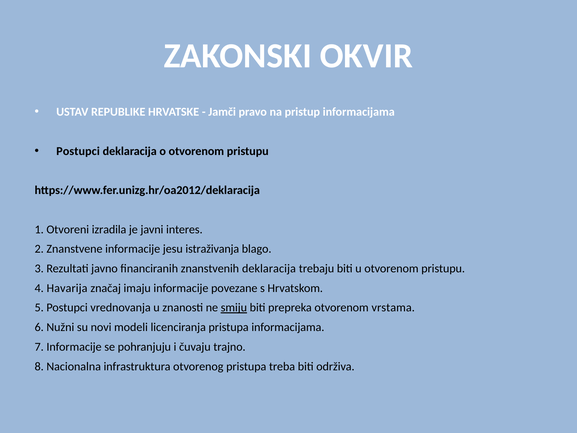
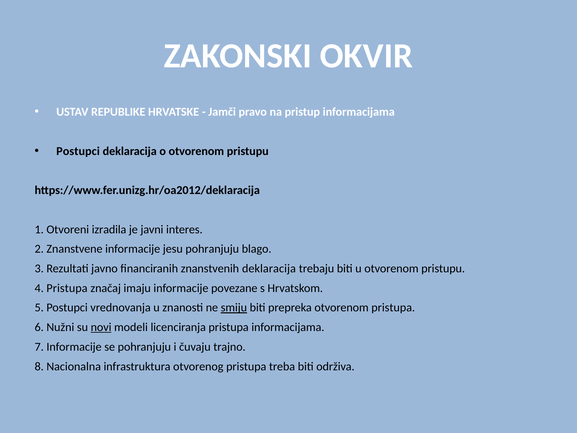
jesu istraživanja: istraživanja -> pohranjuju
4 Havarija: Havarija -> Pristupa
otvorenom vrstama: vrstama -> pristupa
novi underline: none -> present
